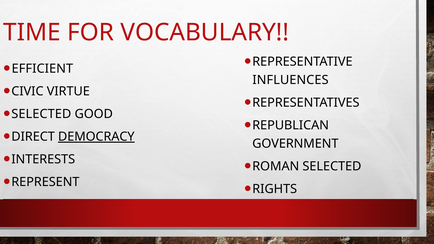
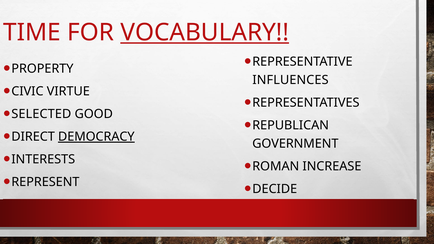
VOCABULARY underline: none -> present
EFFICIENT: EFFICIENT -> PROPERTY
ROMAN SELECTED: SELECTED -> INCREASE
RIGHTS: RIGHTS -> DECIDE
